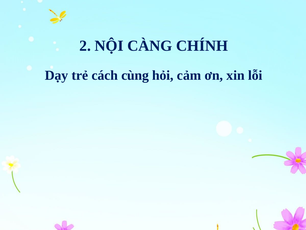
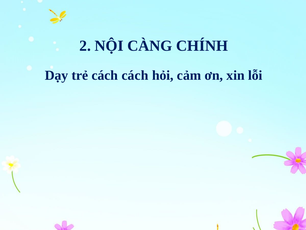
cách cùng: cùng -> cách
